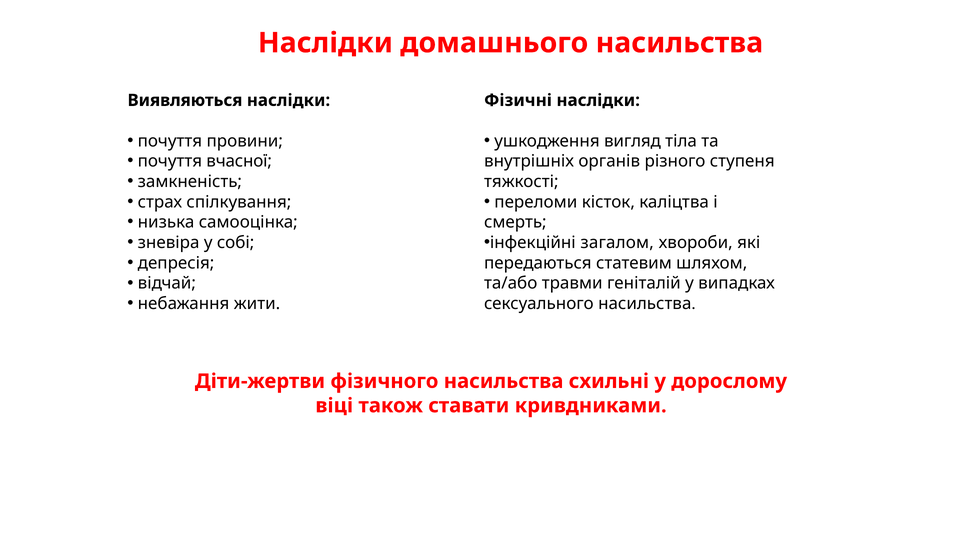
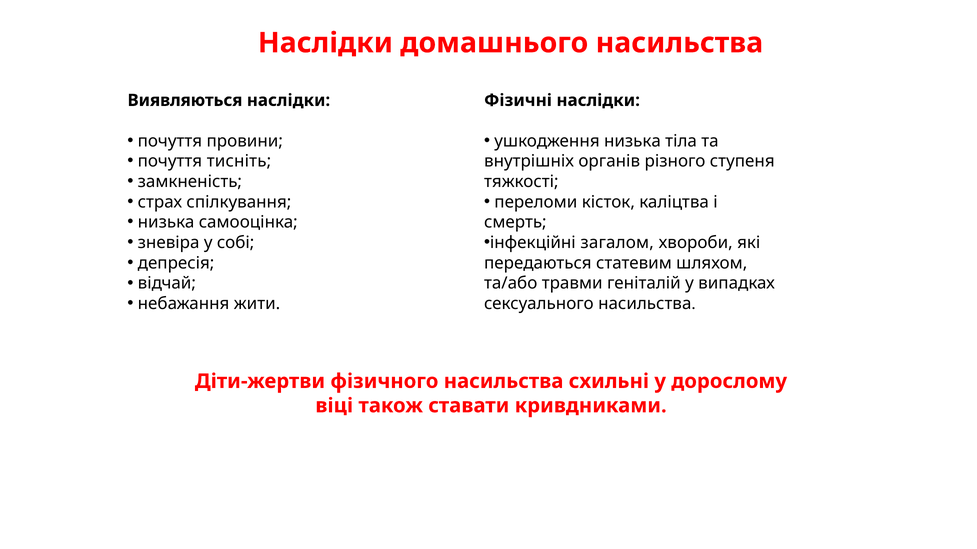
ушкодження вигляд: вигляд -> низька
вчасної: вчасної -> тисніть
